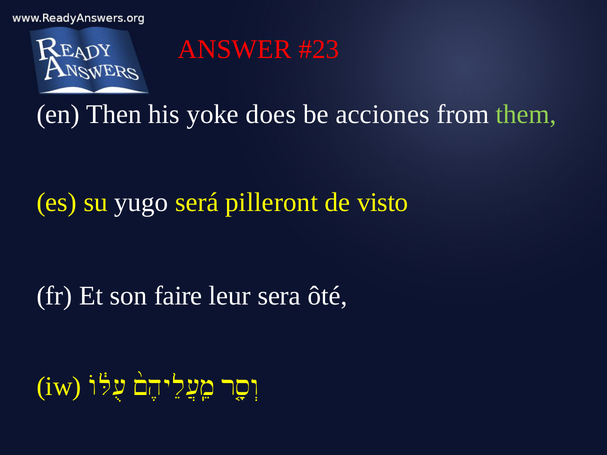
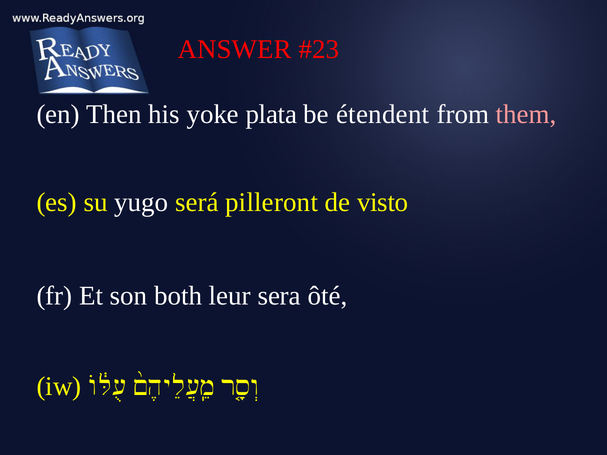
does: does -> plata
acciones: acciones -> étendent
them colour: light green -> pink
faire: faire -> both
